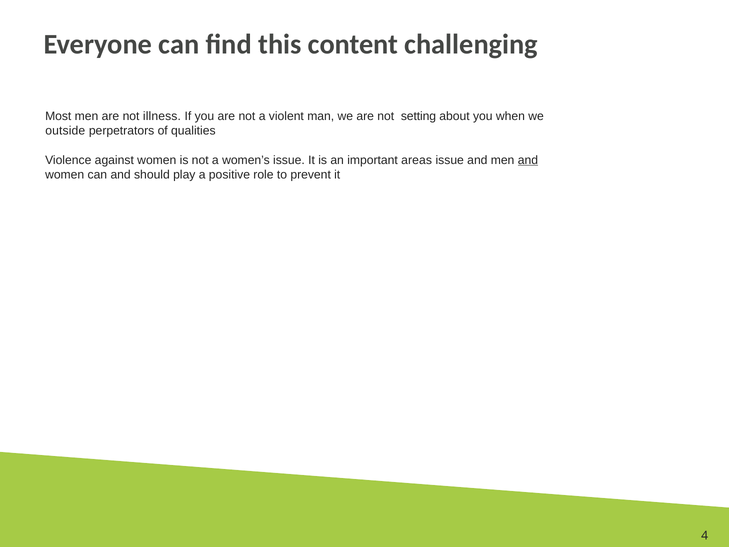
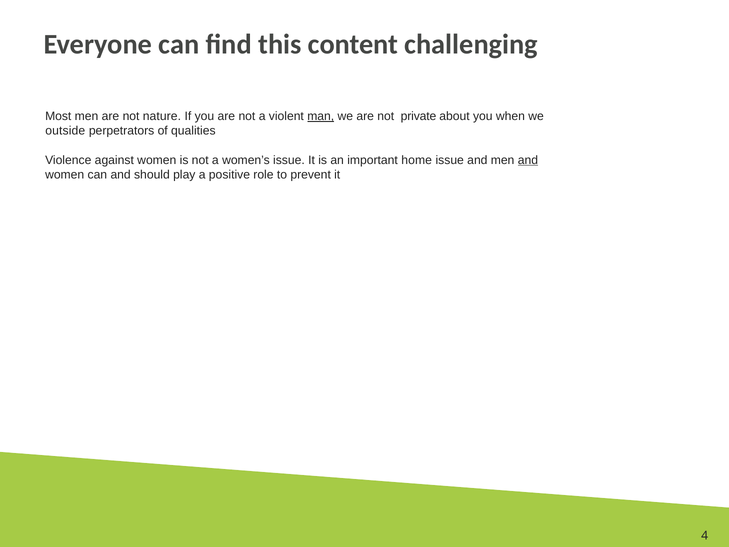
illness: illness -> nature
man underline: none -> present
setting: setting -> private
areas: areas -> home
